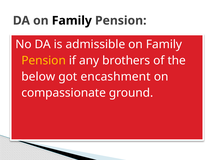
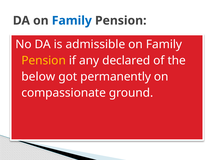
Family at (72, 21) colour: black -> blue
brothers: brothers -> declared
encashment: encashment -> permanently
